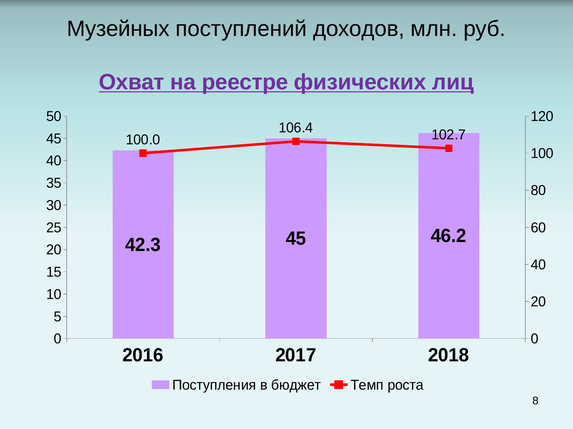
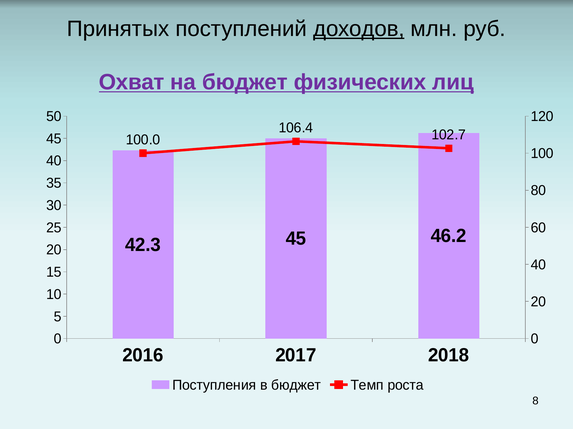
Музейных: Музейных -> Принятых
доходов underline: none -> present
на реестре: реестре -> бюджет
